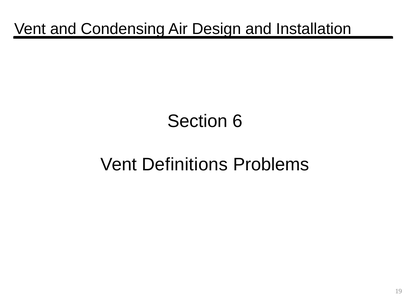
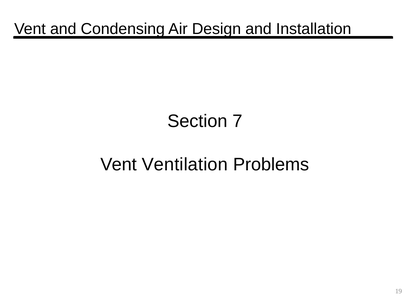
6: 6 -> 7
Definitions: Definitions -> Ventilation
